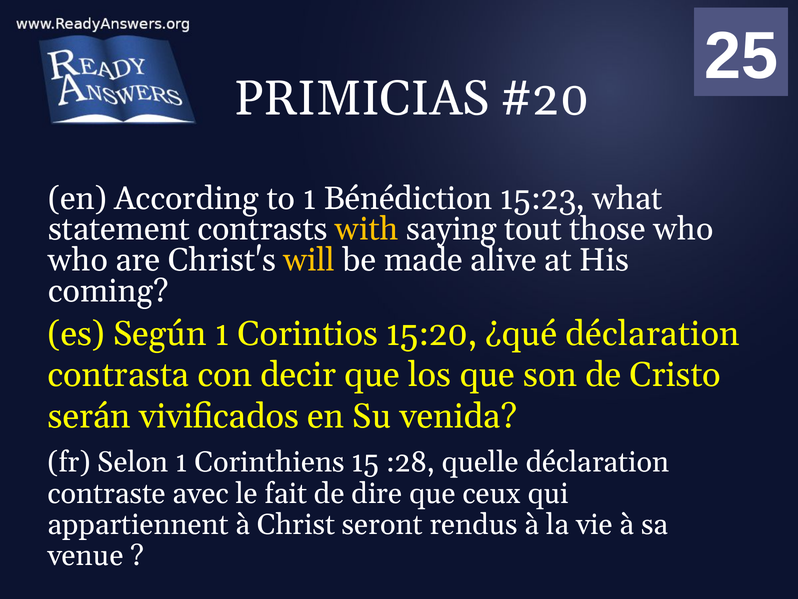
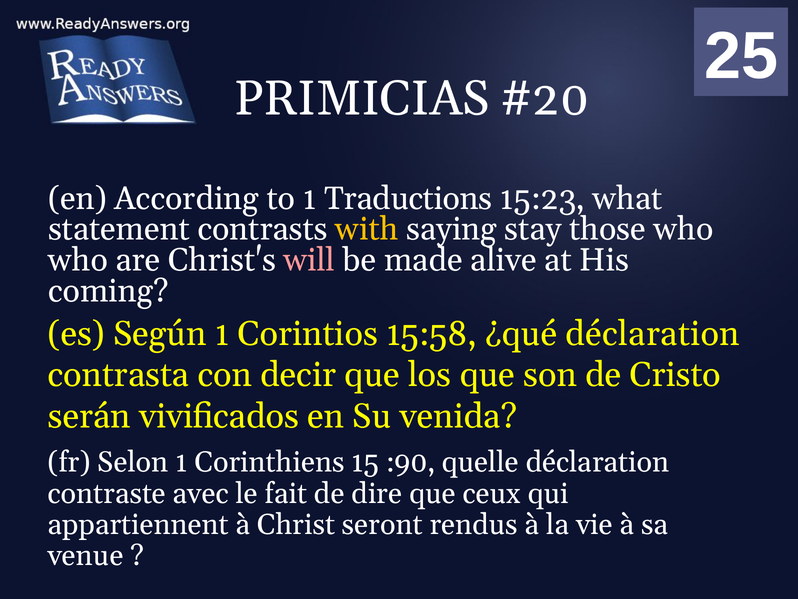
Bénédiction: Bénédiction -> Traductions
tout: tout -> stay
will colour: yellow -> pink
15:20: 15:20 -> 15:58
:28: :28 -> :90
